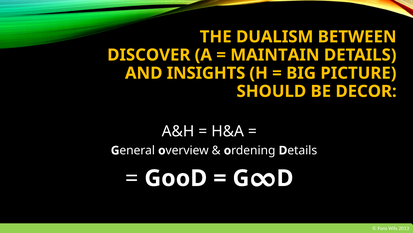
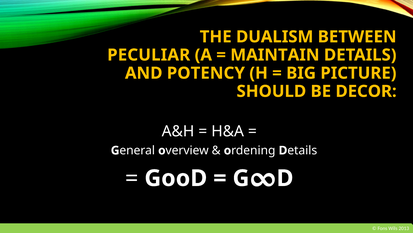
DISCOVER: DISCOVER -> PECULIAR
INSIGHTS: INSIGHTS -> POTENCY
